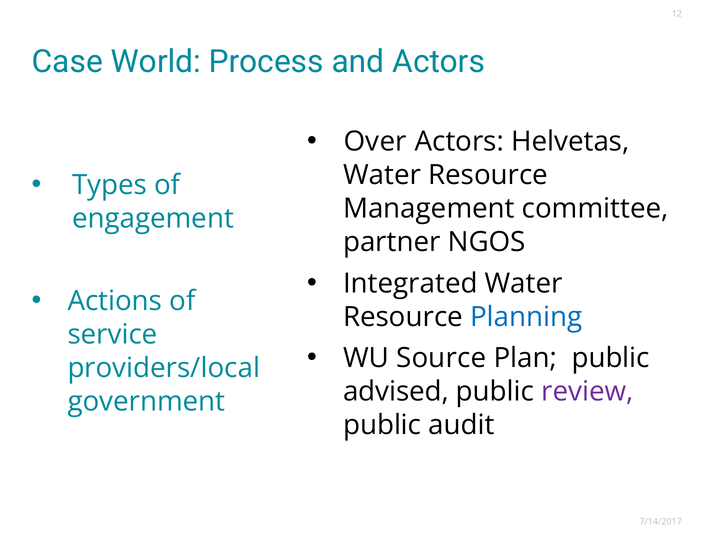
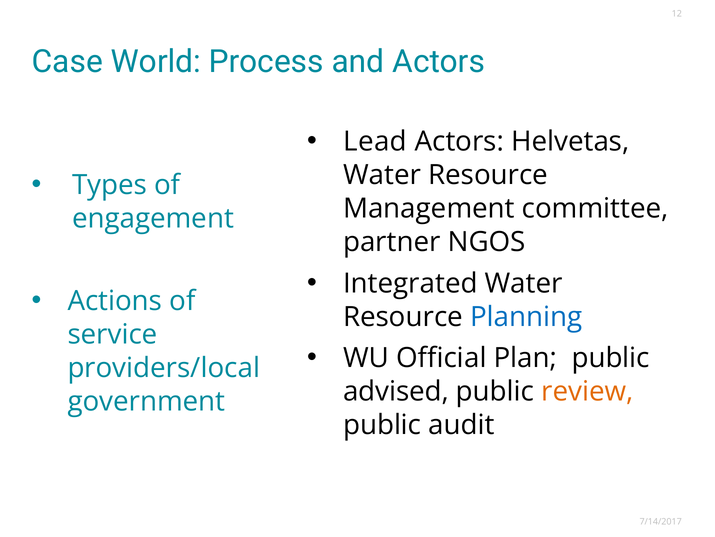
Over: Over -> Lead
Source: Source -> Official
review colour: purple -> orange
